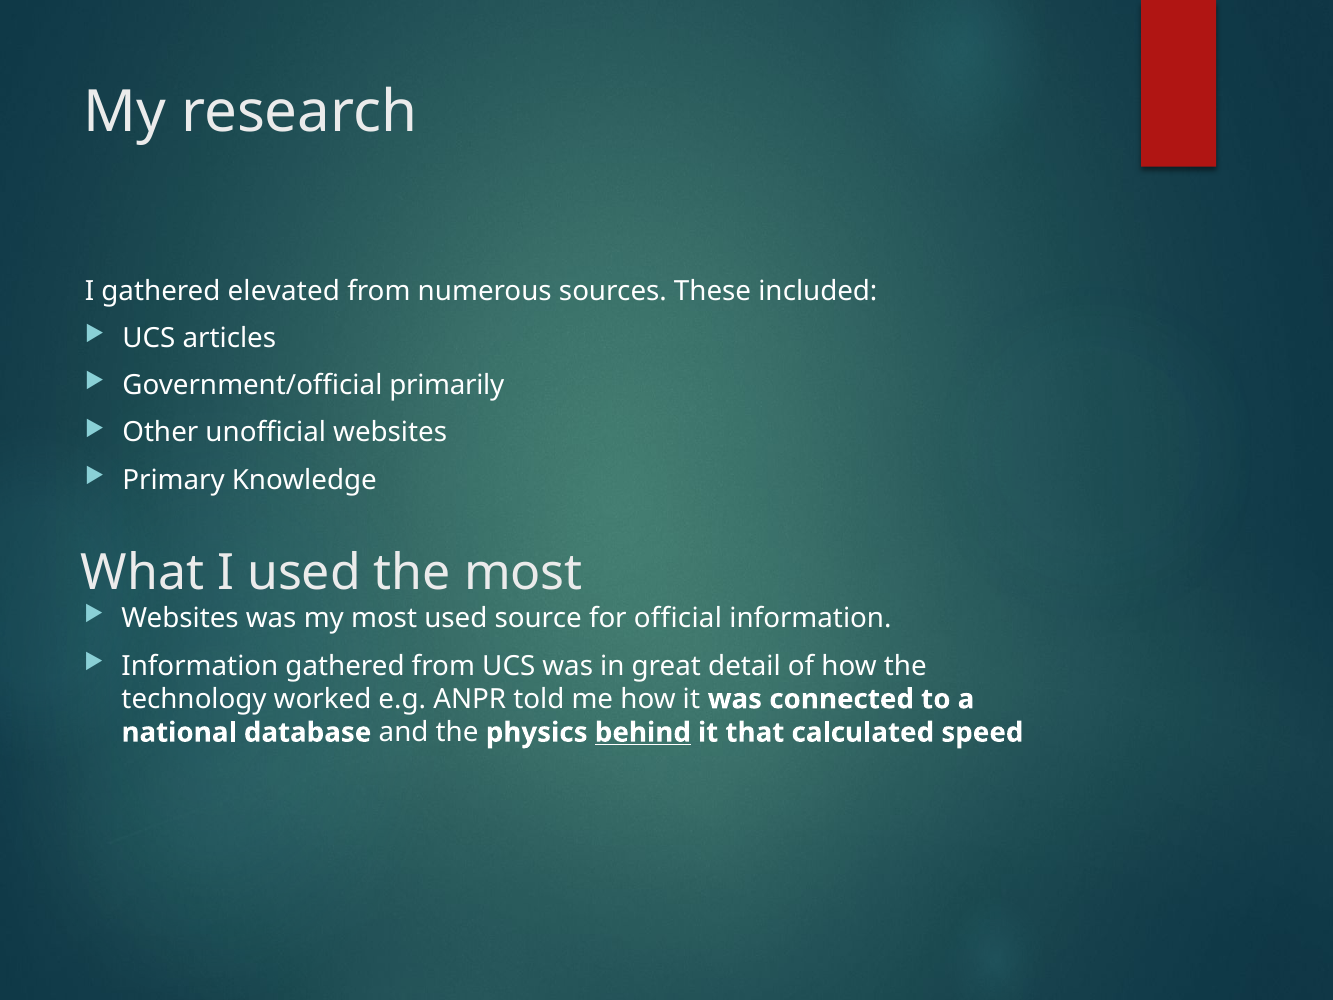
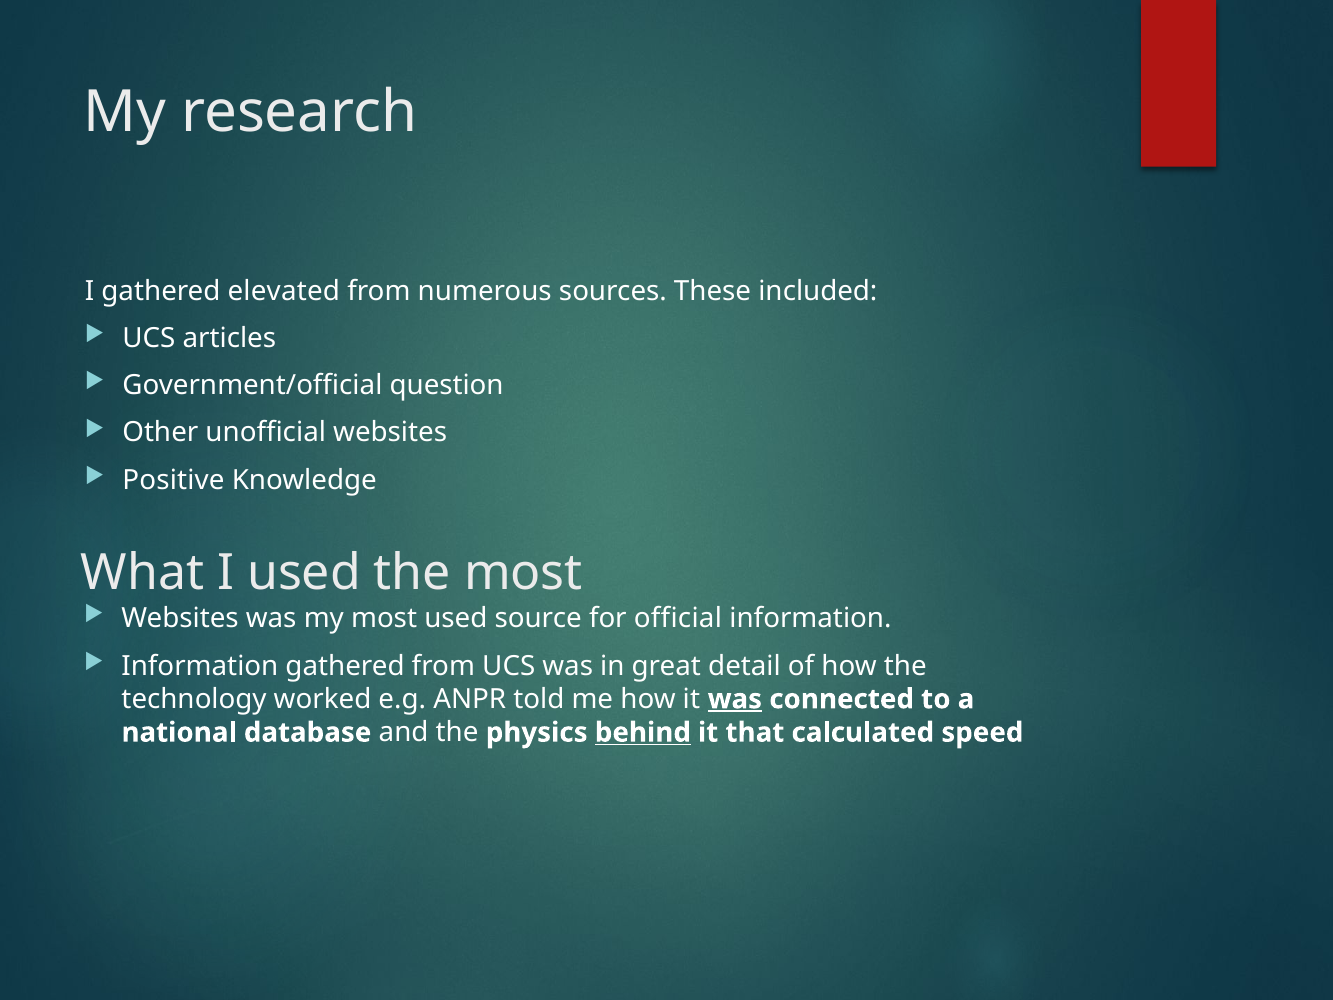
primarily: primarily -> question
Primary: Primary -> Positive
was at (735, 699) underline: none -> present
